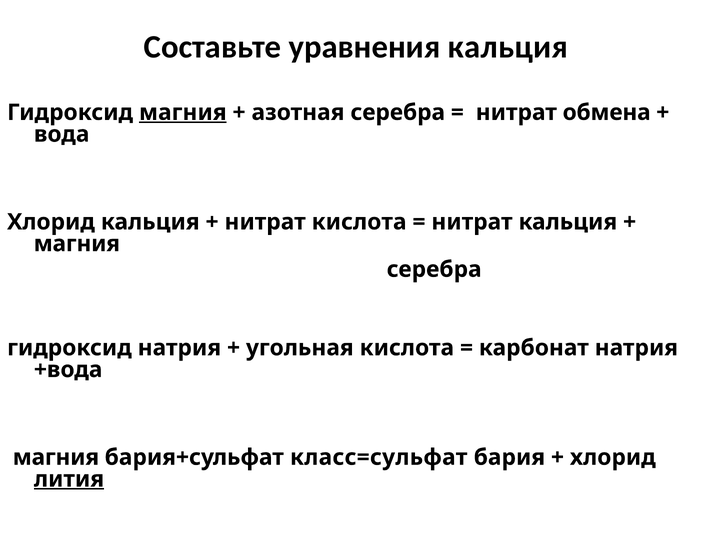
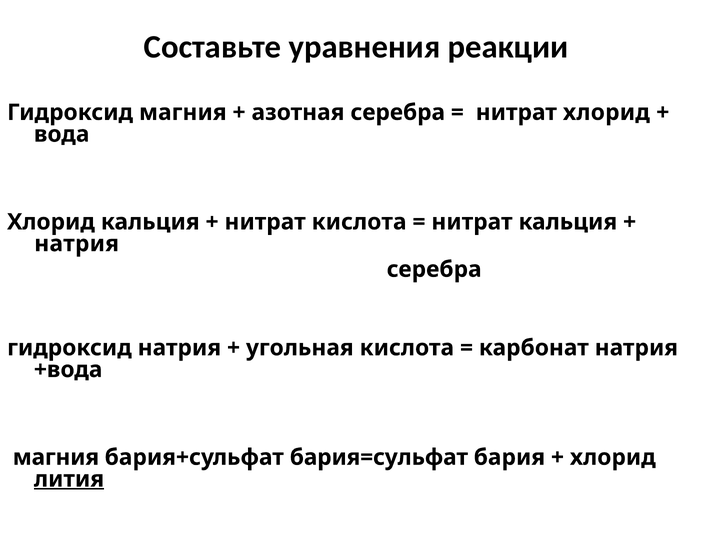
уравнения кальция: кальция -> реакции
магния at (183, 113) underline: present -> none
нитрат обмена: обмена -> хлорид
магния at (77, 244): магния -> натрия
класс=сульфат: класс=сульфат -> бария=сульфат
